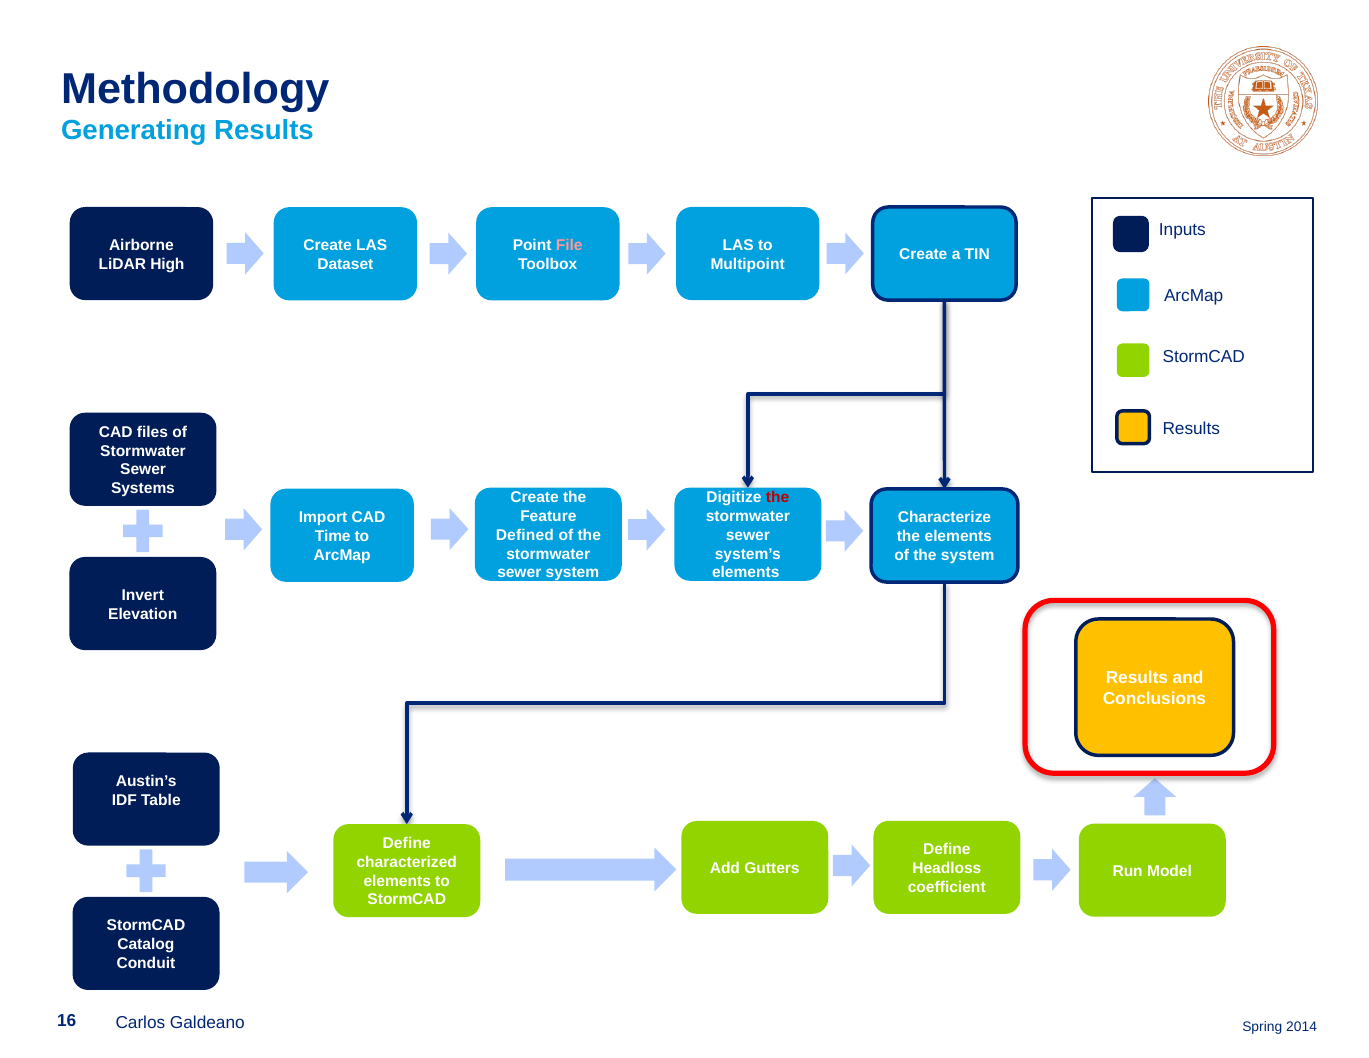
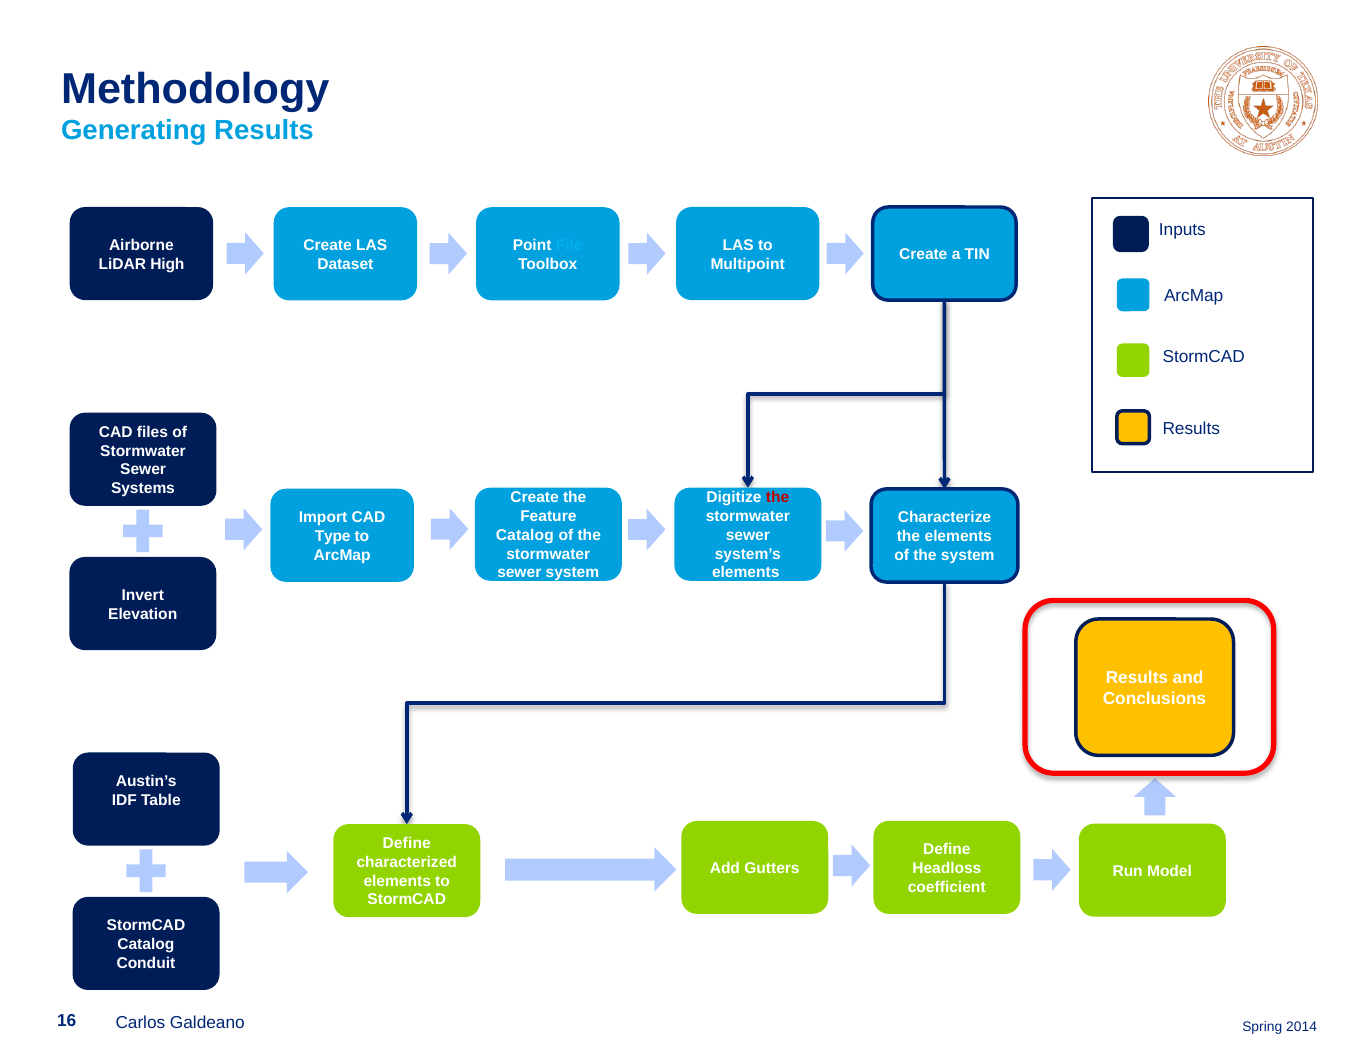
File colour: pink -> light blue
Defined at (525, 535): Defined -> Catalog
Time: Time -> Type
